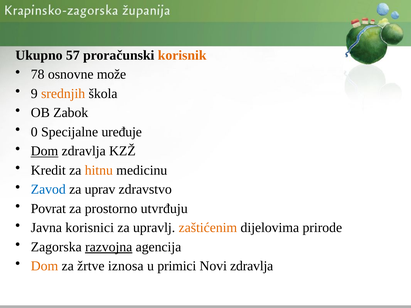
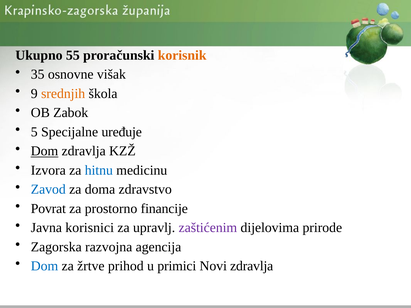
57: 57 -> 55
78: 78 -> 35
može: može -> višak
0: 0 -> 5
Kredit: Kredit -> Izvora
hitnu colour: orange -> blue
uprav: uprav -> doma
utvrđuju: utvrđuju -> financije
zaštićenim colour: orange -> purple
razvojna underline: present -> none
Dom at (44, 266) colour: orange -> blue
iznosa: iznosa -> prihod
